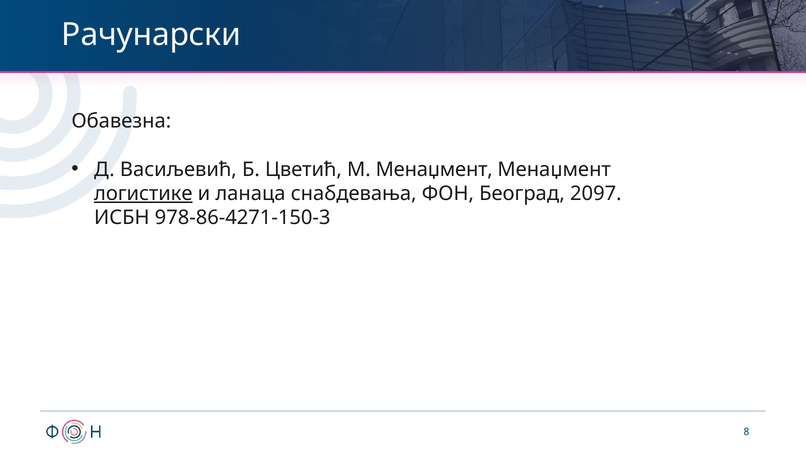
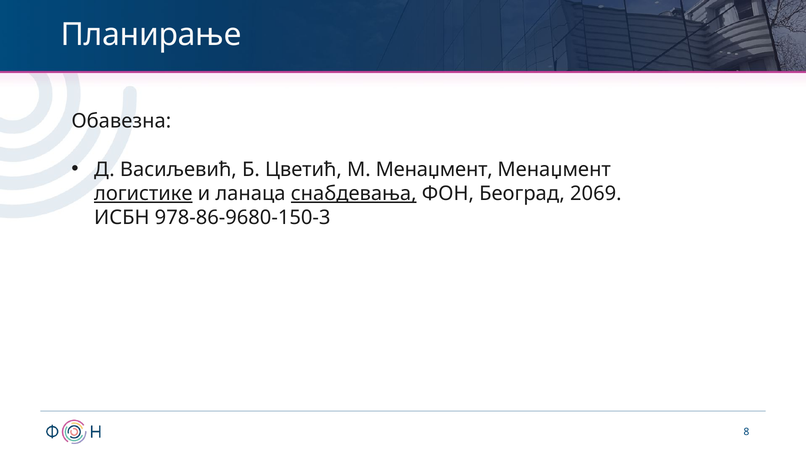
Рачунарски: Рачунарски -> Плaнирaњe
снабдевања underline: none -> present
2097: 2097 -> 2069
978-86-4271-150-3: 978-86-4271-150-3 -> 978-86-9680-150-3
